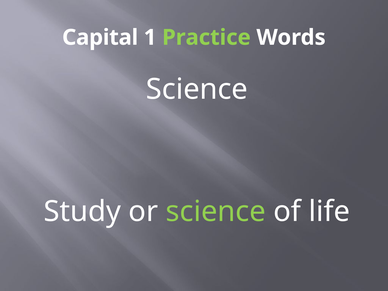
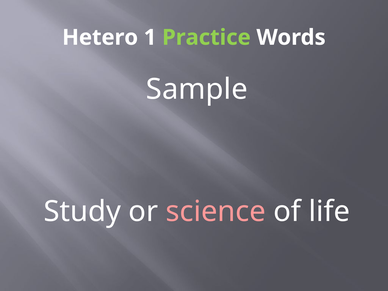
Capital: Capital -> Hetero
Science at (197, 89): Science -> Sample
science at (216, 212) colour: light green -> pink
